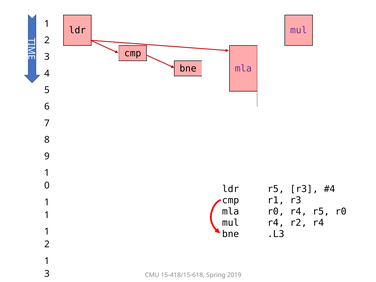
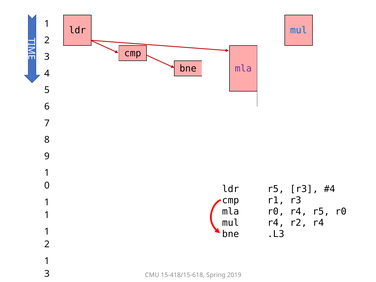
mul at (299, 30) colour: purple -> blue
